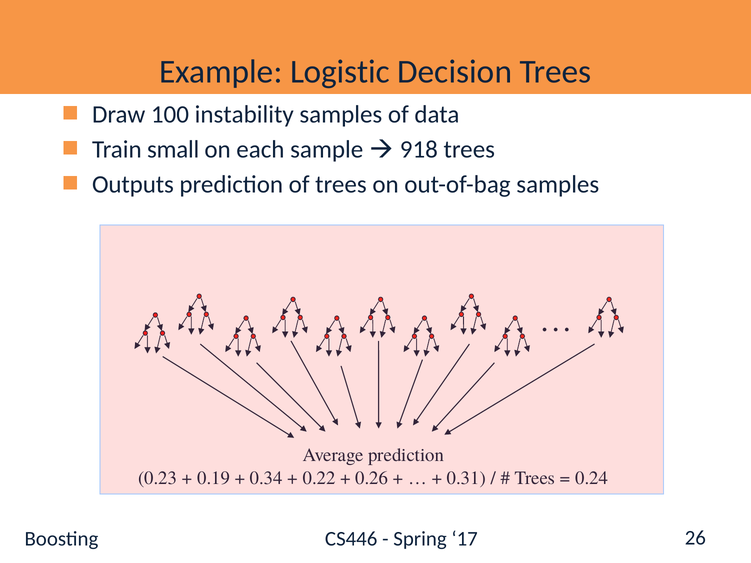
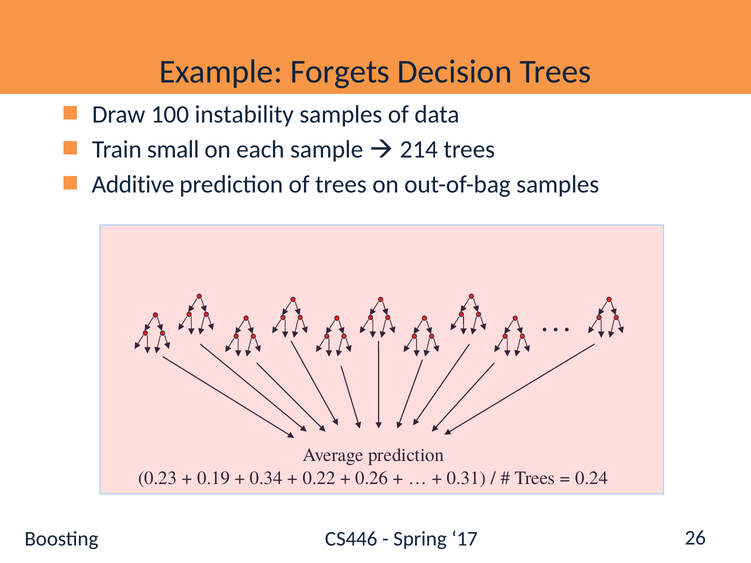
Logistic: Logistic -> Forgets
918: 918 -> 214
Outputs: Outputs -> Additive
